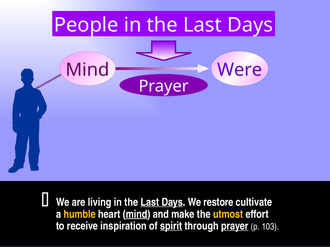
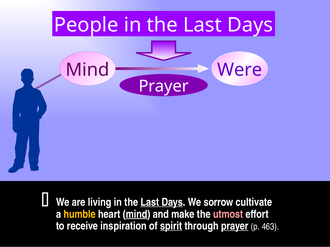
restore: restore -> sorrow
utmost colour: yellow -> pink
103: 103 -> 463
